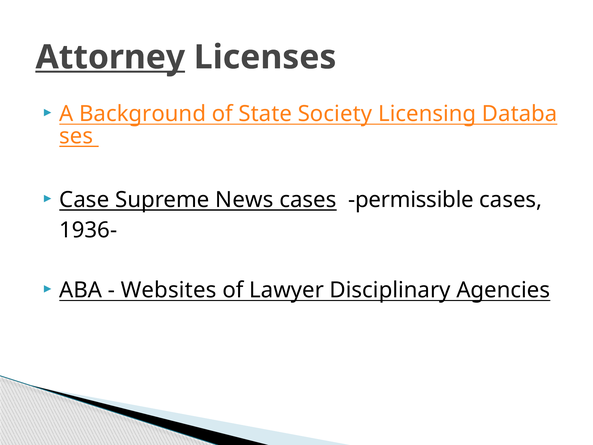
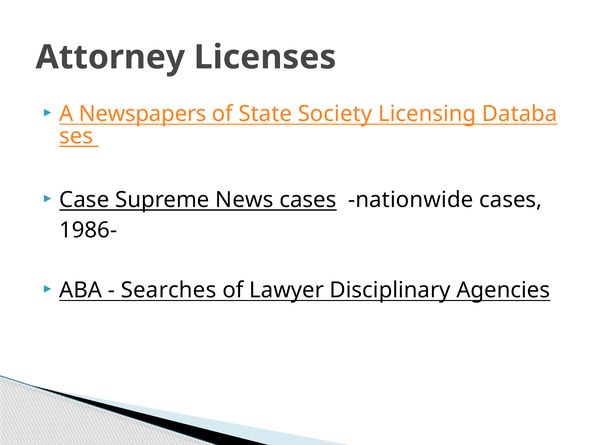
Attorney underline: present -> none
Background: Background -> Newspapers
permissible: permissible -> nationwide
1936-: 1936- -> 1986-
Websites: Websites -> Searches
